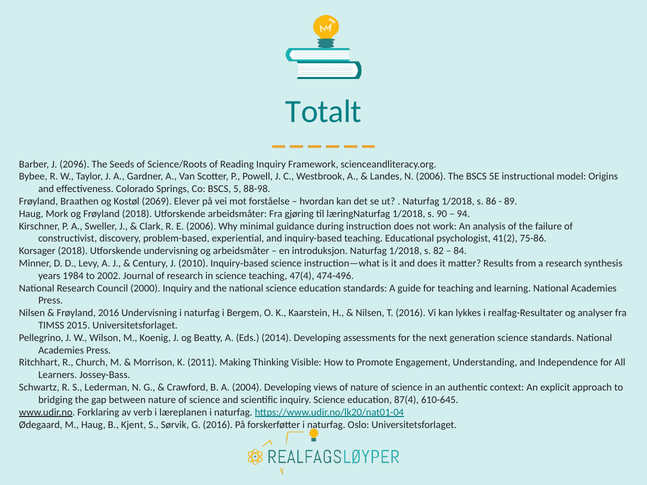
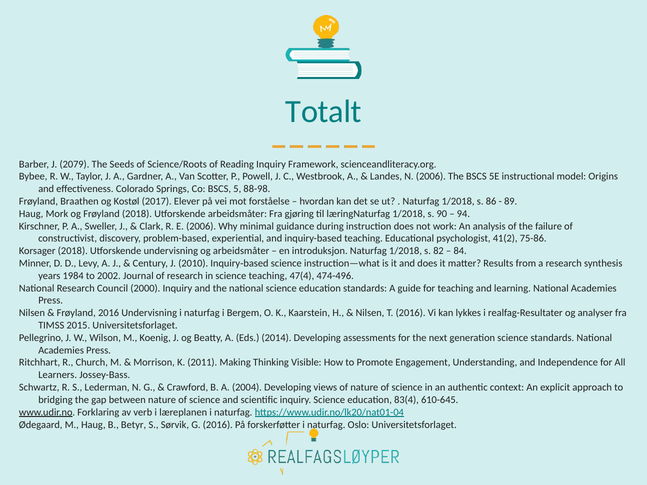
2096: 2096 -> 2079
2069: 2069 -> 2017
87(4: 87(4 -> 83(4
Kjent: Kjent -> Betyr
